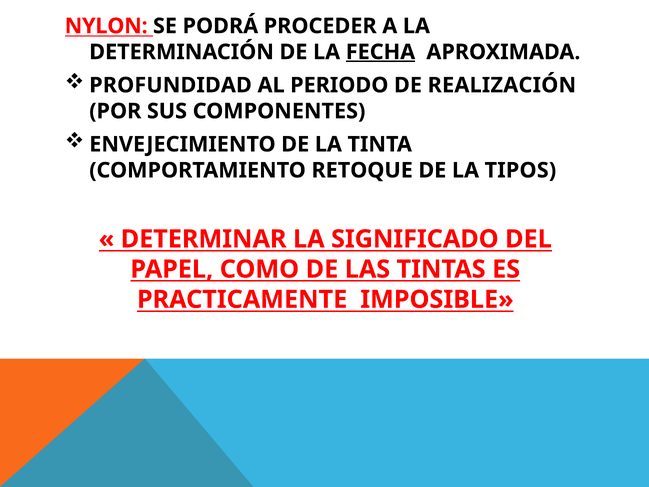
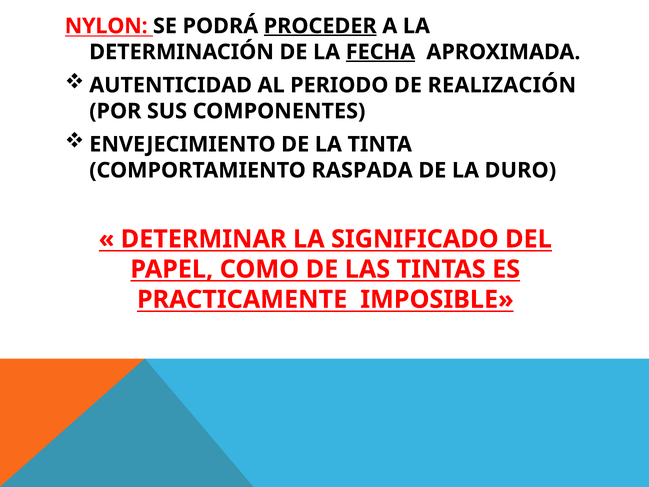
PROCEDER underline: none -> present
PROFUNDIDAD: PROFUNDIDAD -> AUTENTICIDAD
RETOQUE: RETOQUE -> RASPADA
TIPOS: TIPOS -> DURO
